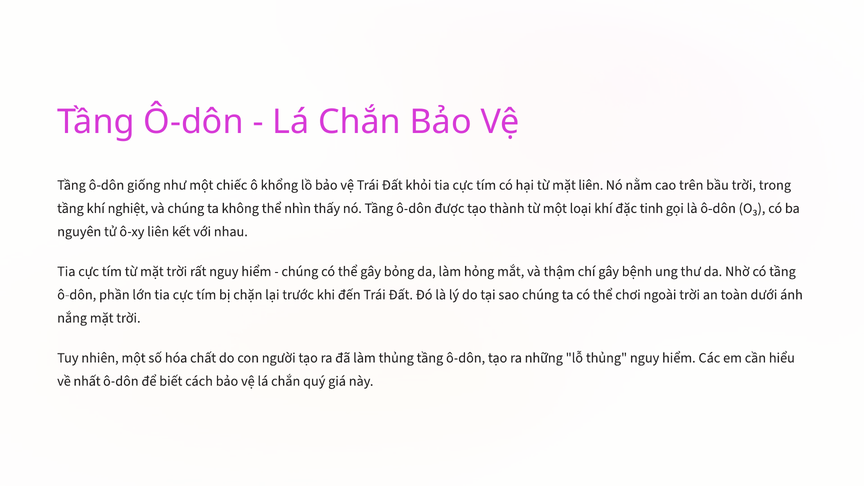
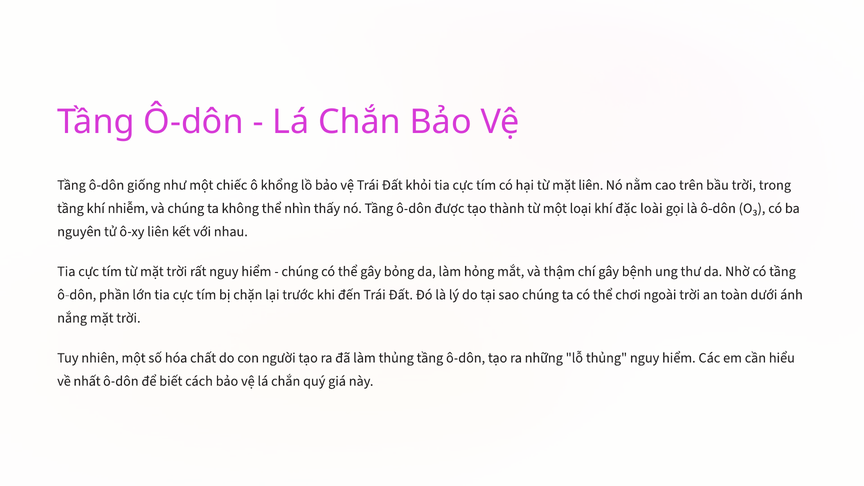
nghiệt: nghiệt -> nhiễm
tinh: tinh -> loài
